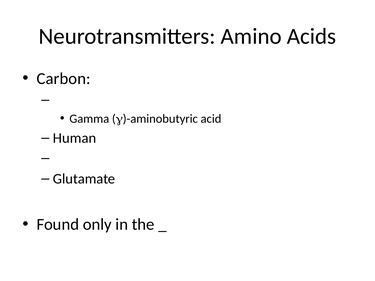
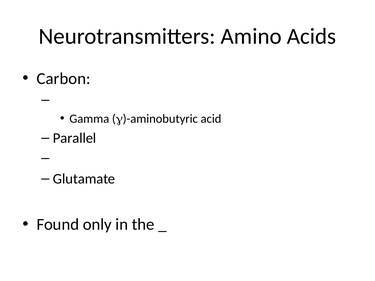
Human: Human -> Parallel
